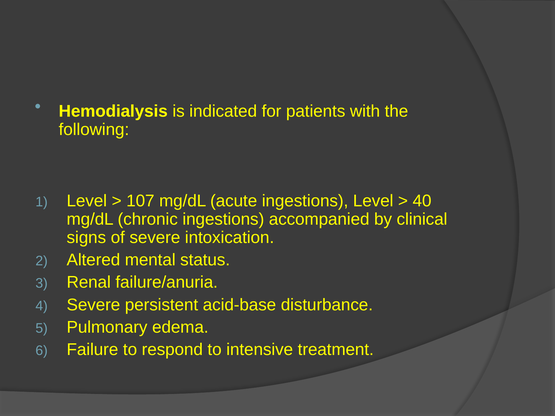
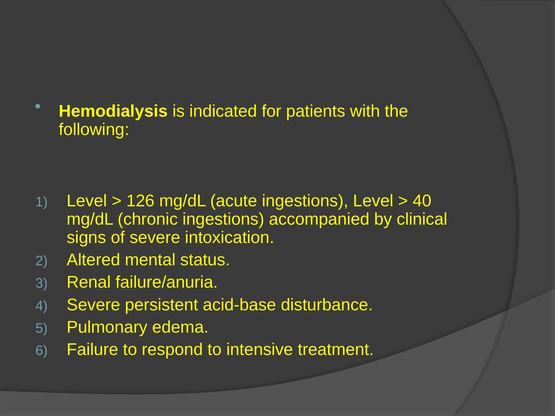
107: 107 -> 126
